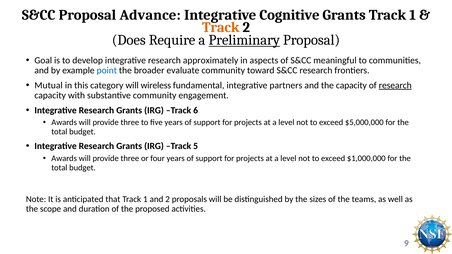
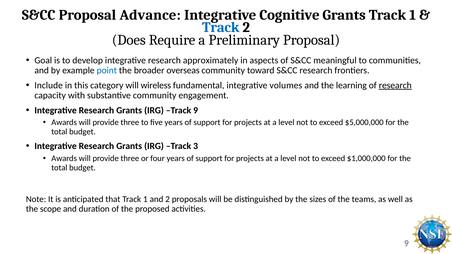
Track at (221, 27) colour: orange -> blue
Preliminary underline: present -> none
evaluate: evaluate -> overseas
Mutual: Mutual -> Include
partners: partners -> volumes
the capacity: capacity -> learning
Track 6: 6 -> 9
5: 5 -> 3
